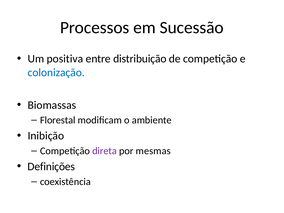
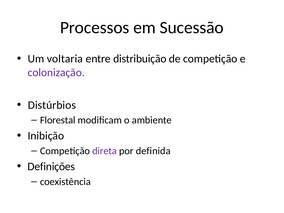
positiva: positiva -> voltaria
colonização colour: blue -> purple
Biomassas: Biomassas -> Distúrbios
mesmas: mesmas -> definida
